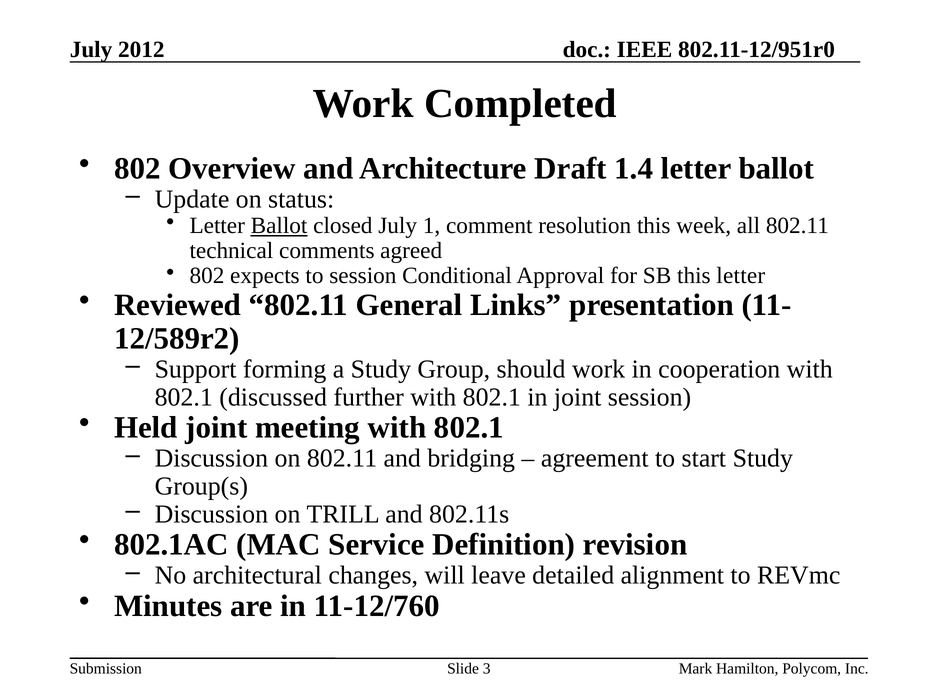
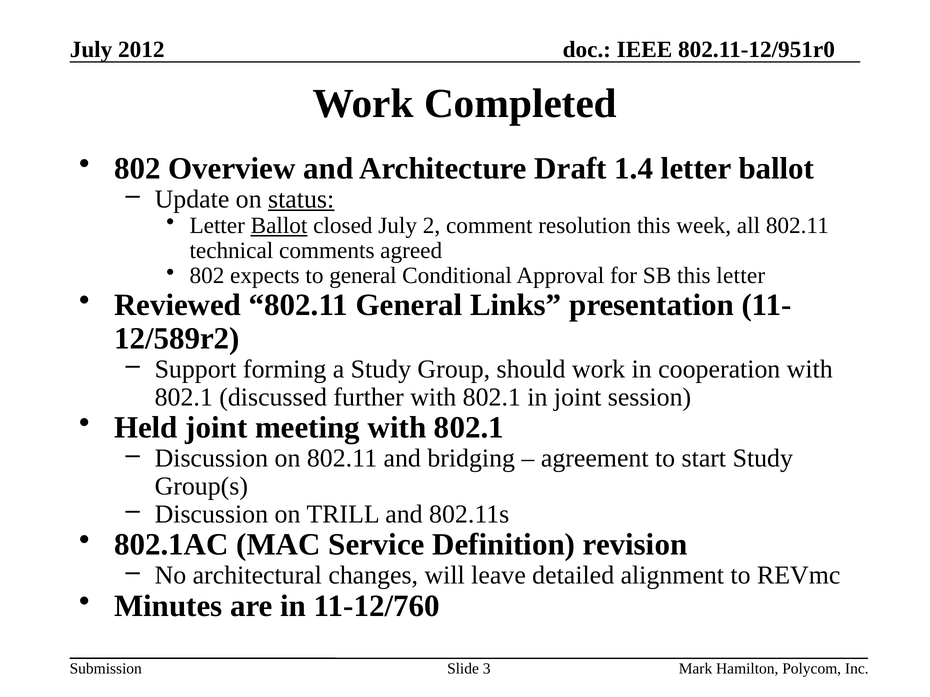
status underline: none -> present
1: 1 -> 2
to session: session -> general
